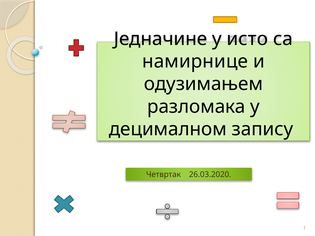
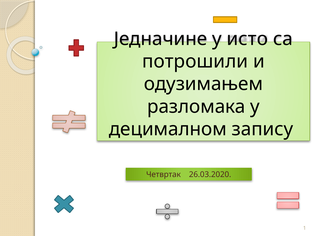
намирнице: намирнице -> потрошили
